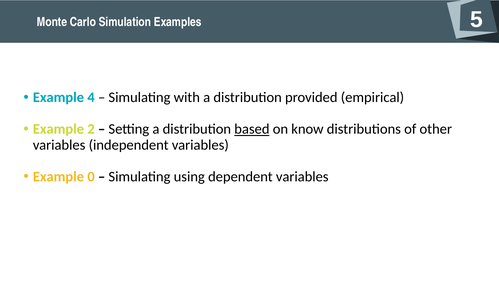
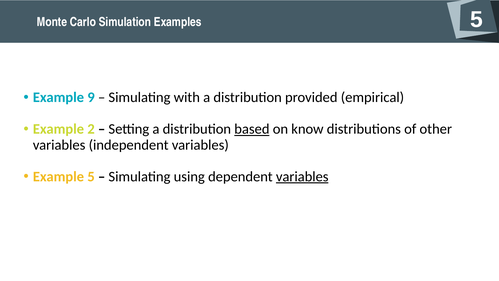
4: 4 -> 9
Example 0: 0 -> 5
variables at (302, 176) underline: none -> present
